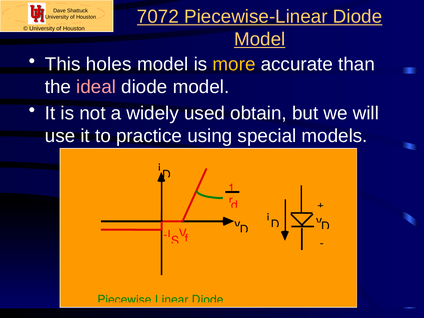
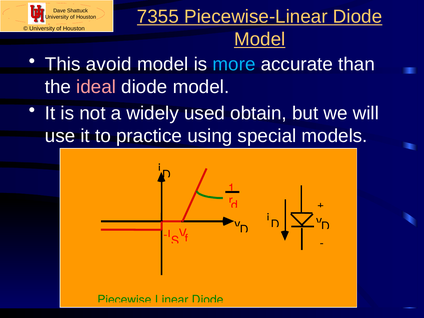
7072: 7072 -> 7355
holes: holes -> avoid
more colour: yellow -> light blue
